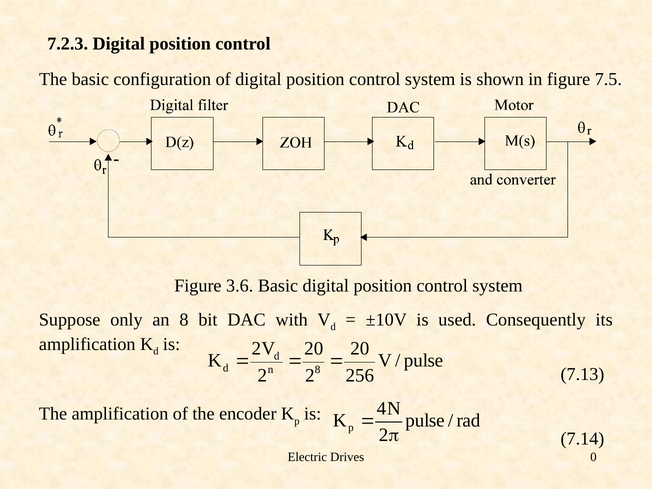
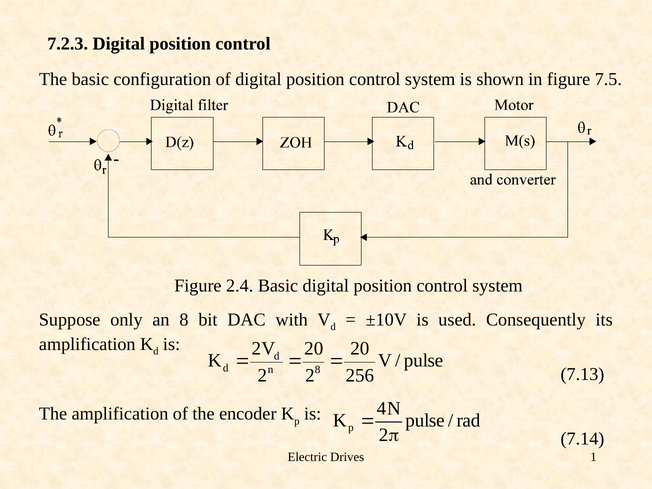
3.6: 3.6 -> 2.4
0: 0 -> 1
